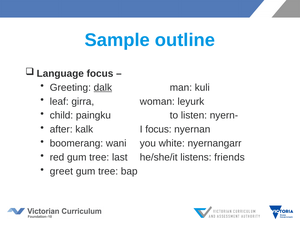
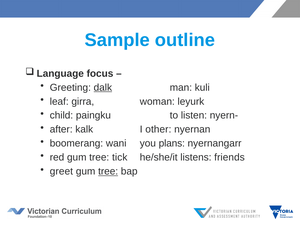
I focus: focus -> other
white: white -> plans
last: last -> tick
tree at (108, 171) underline: none -> present
